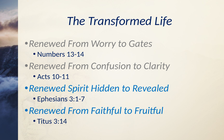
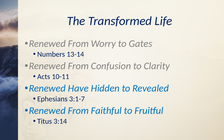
Spirit: Spirit -> Have
